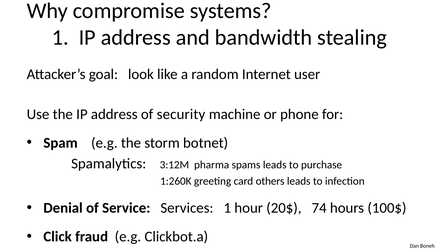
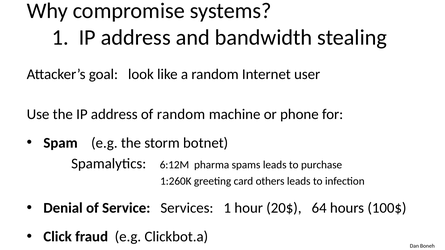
of security: security -> random
3:12M: 3:12M -> 6:12M
74: 74 -> 64
